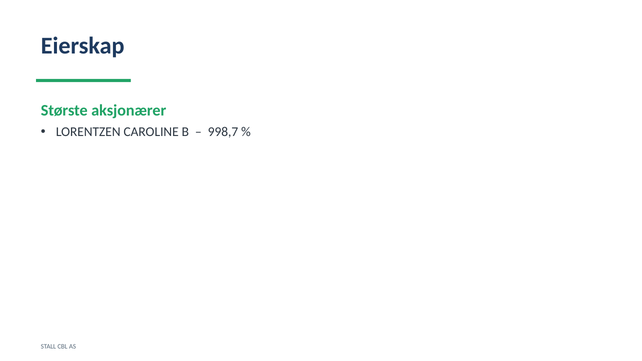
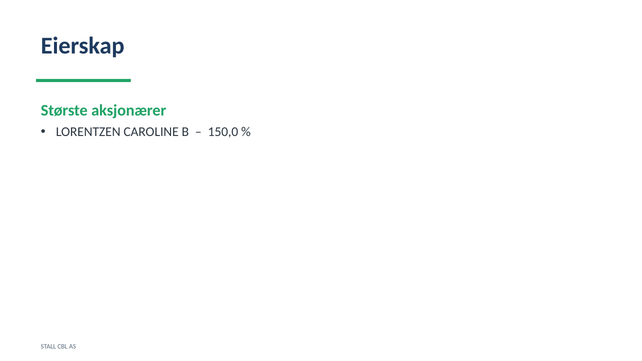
998,7: 998,7 -> 150,0
